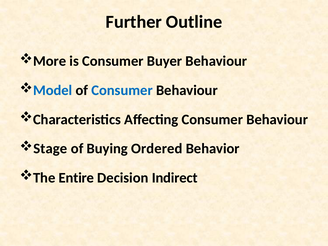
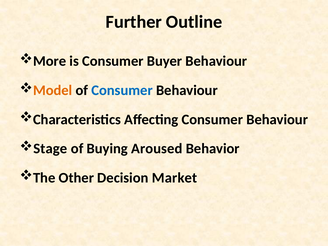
Model colour: blue -> orange
Ordered: Ordered -> Aroused
Entire: Entire -> Other
Indirect: Indirect -> Market
